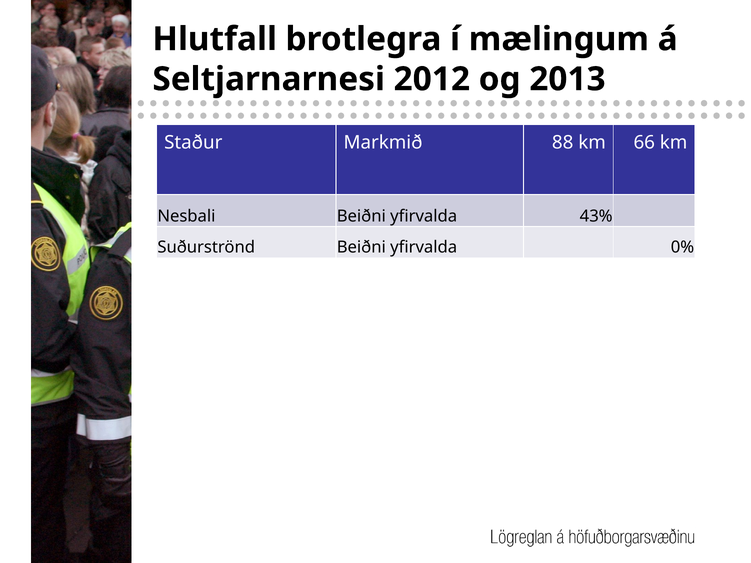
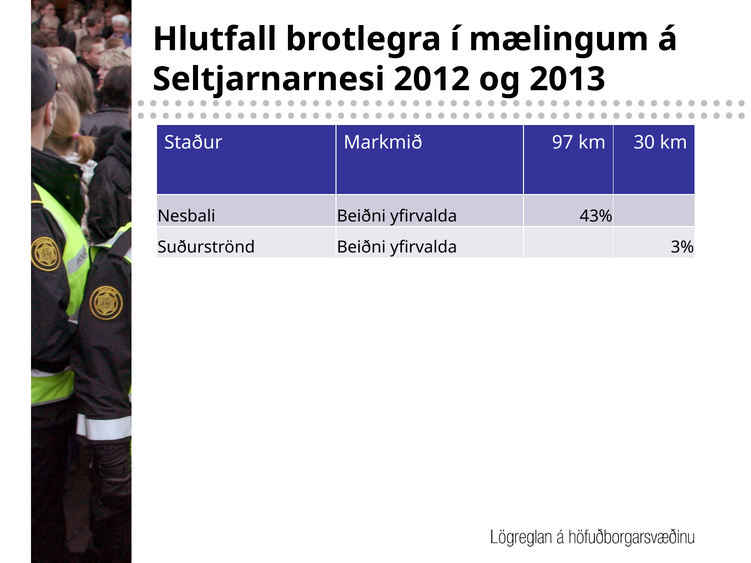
88: 88 -> 97
66: 66 -> 30
0%: 0% -> 3%
